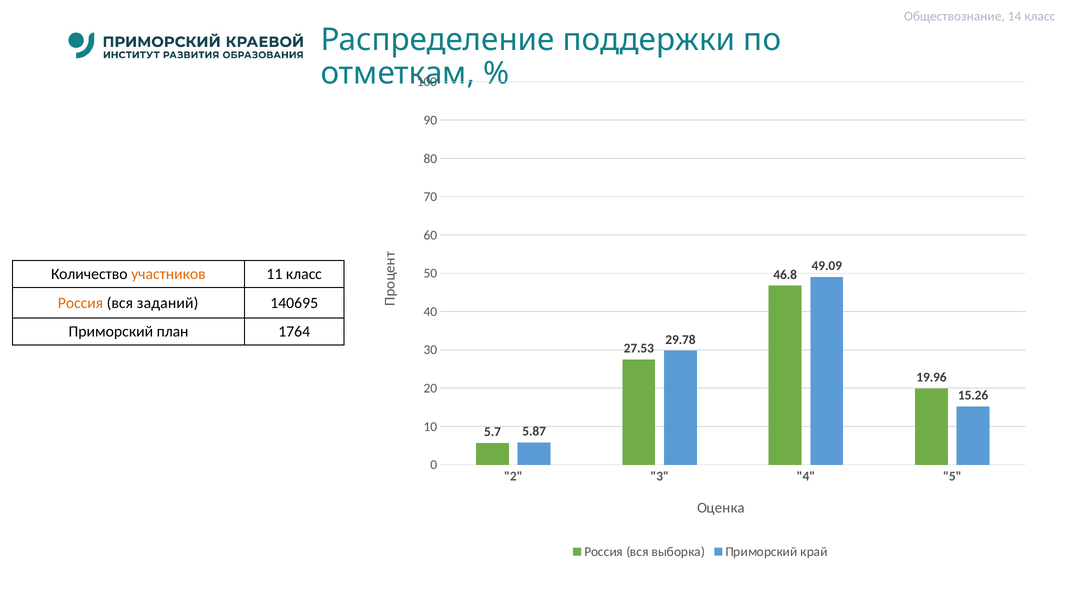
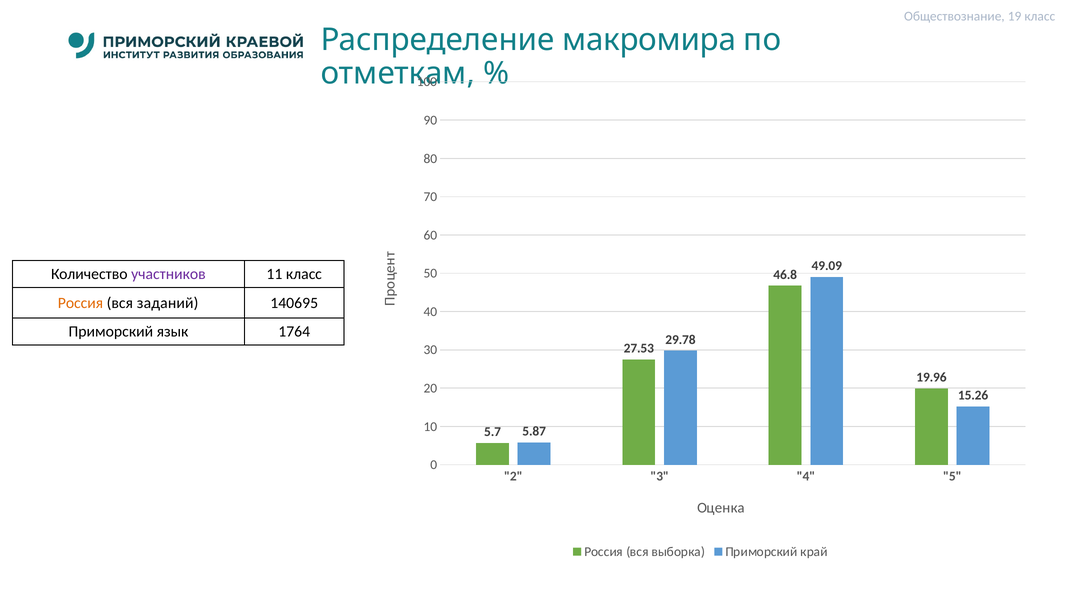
14: 14 -> 19
поддержки: поддержки -> макромира
участников colour: orange -> purple
план: план -> язык
